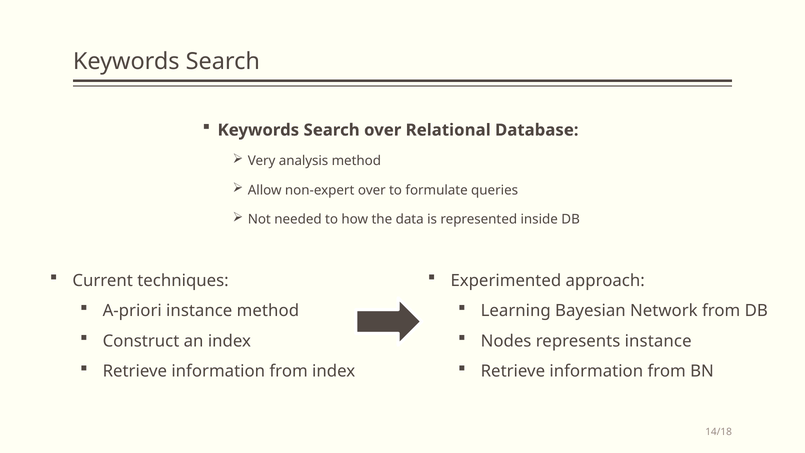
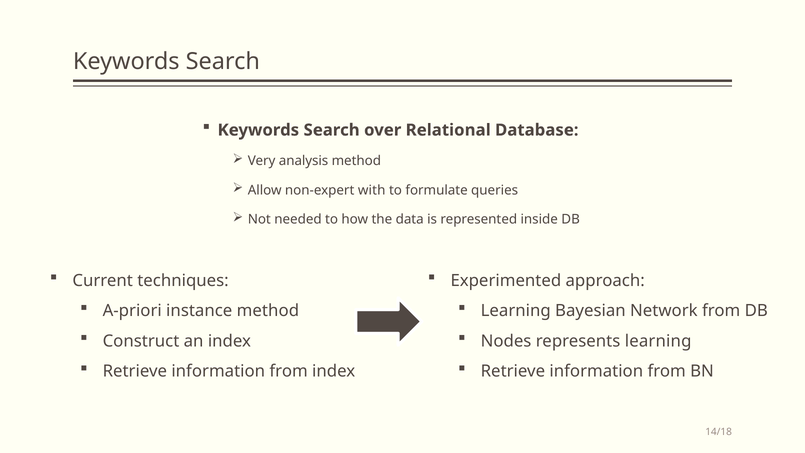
non-expert over: over -> with
represents instance: instance -> learning
